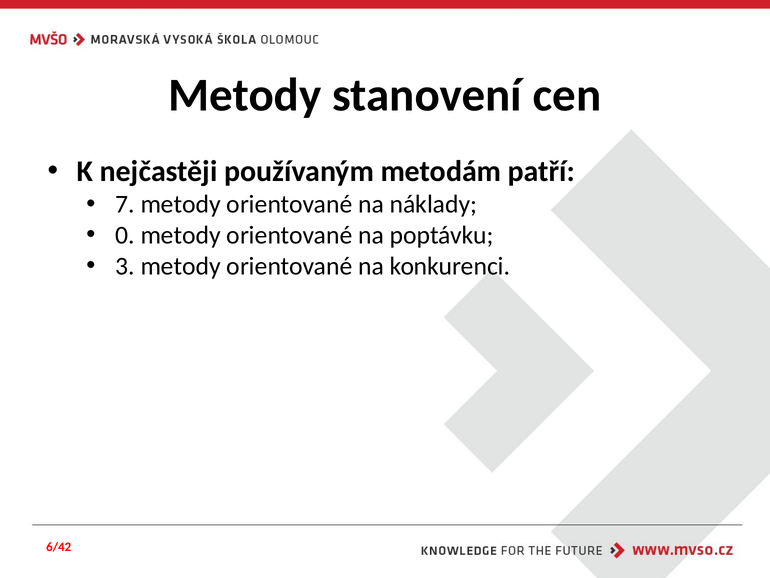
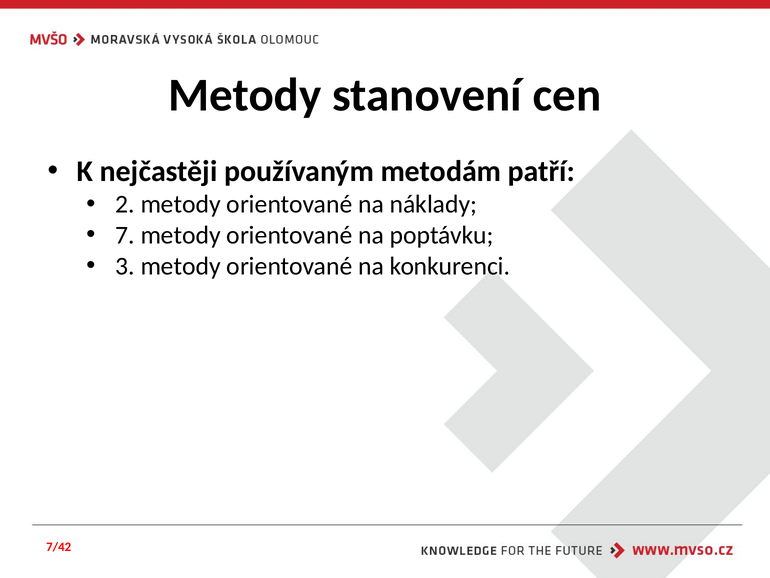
7: 7 -> 2
0: 0 -> 7
6/42: 6/42 -> 7/42
